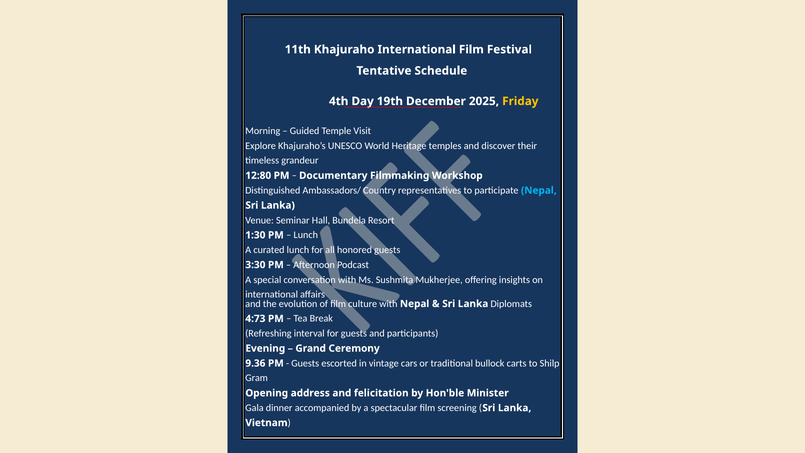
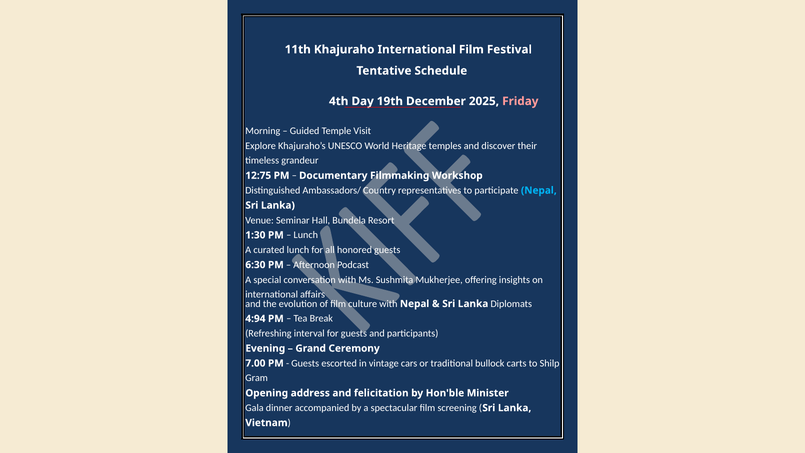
Friday colour: yellow -> pink
12:80: 12:80 -> 12:75
3:30: 3:30 -> 6:30
4:73: 4:73 -> 4:94
9.36: 9.36 -> 7.00
